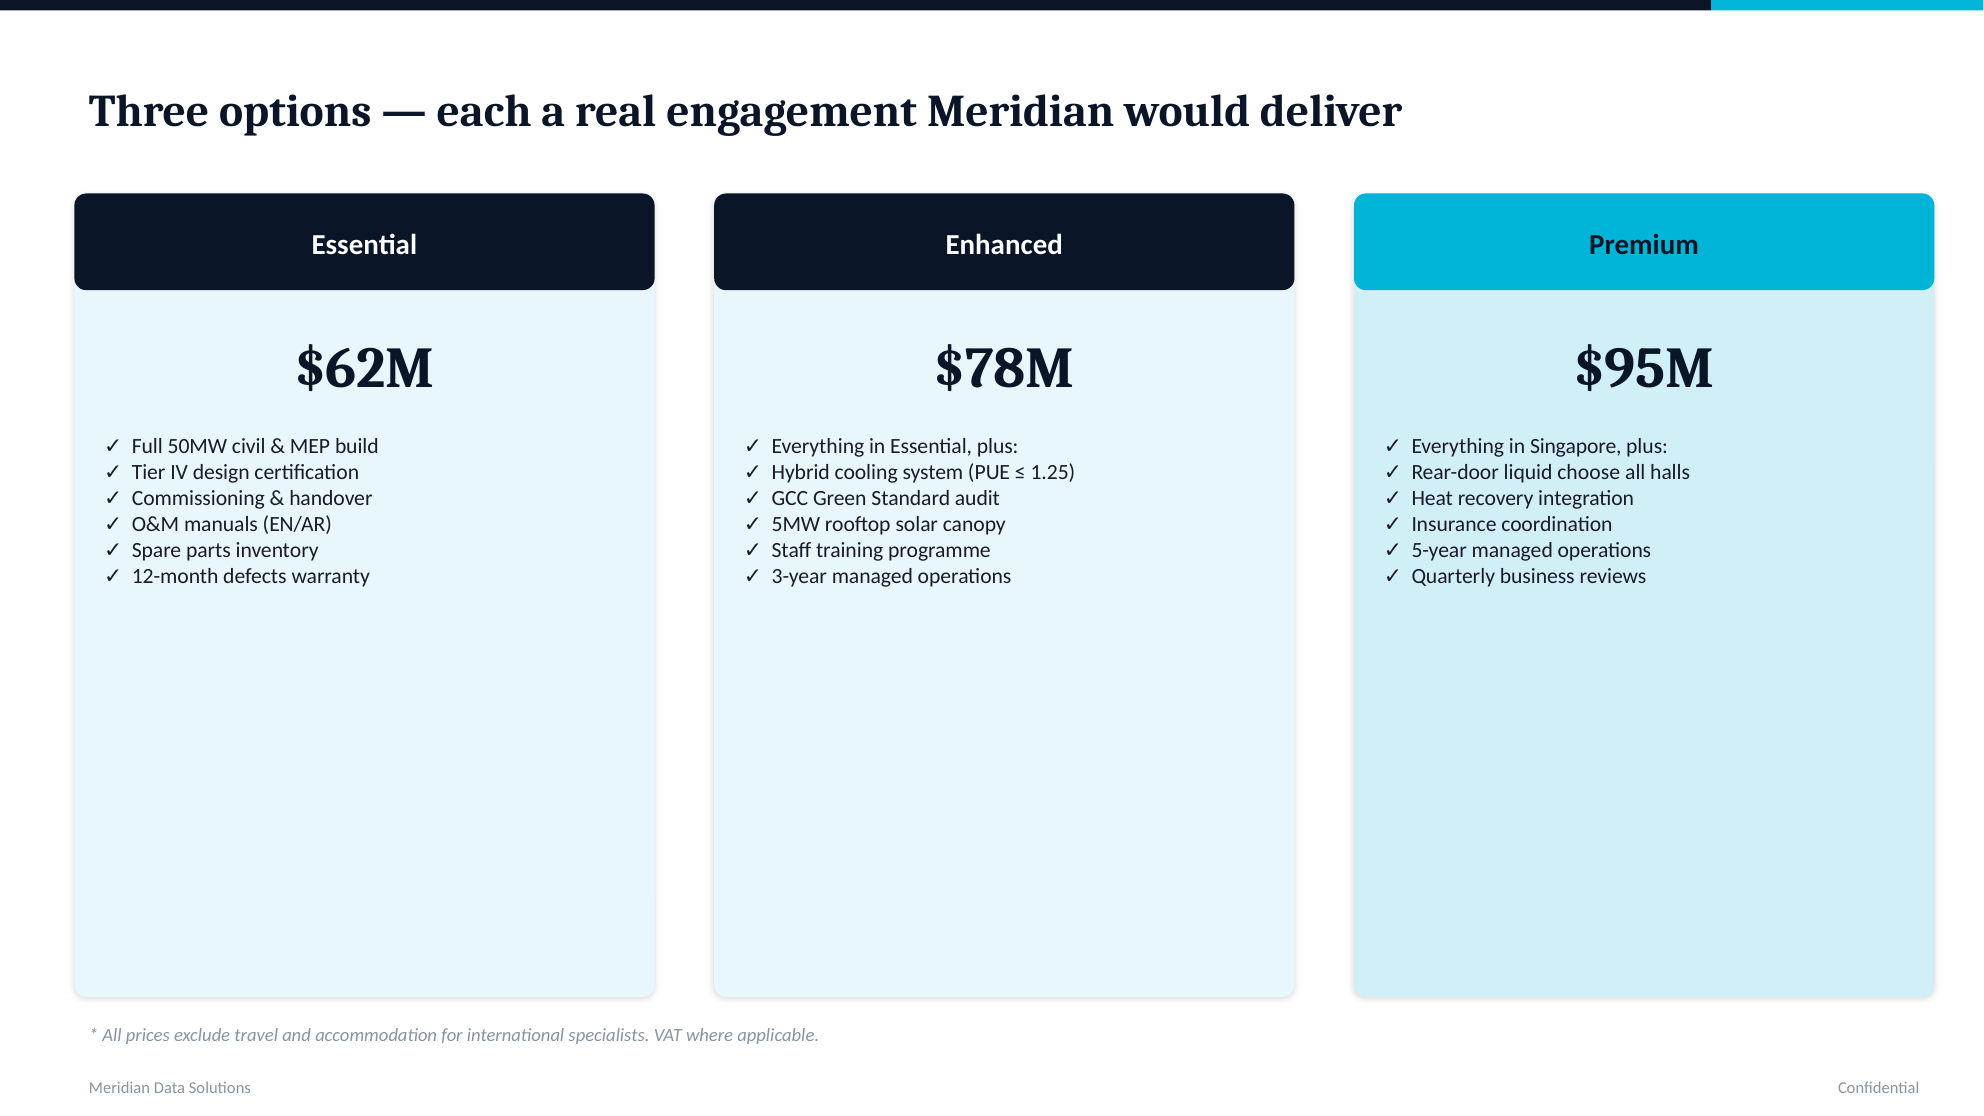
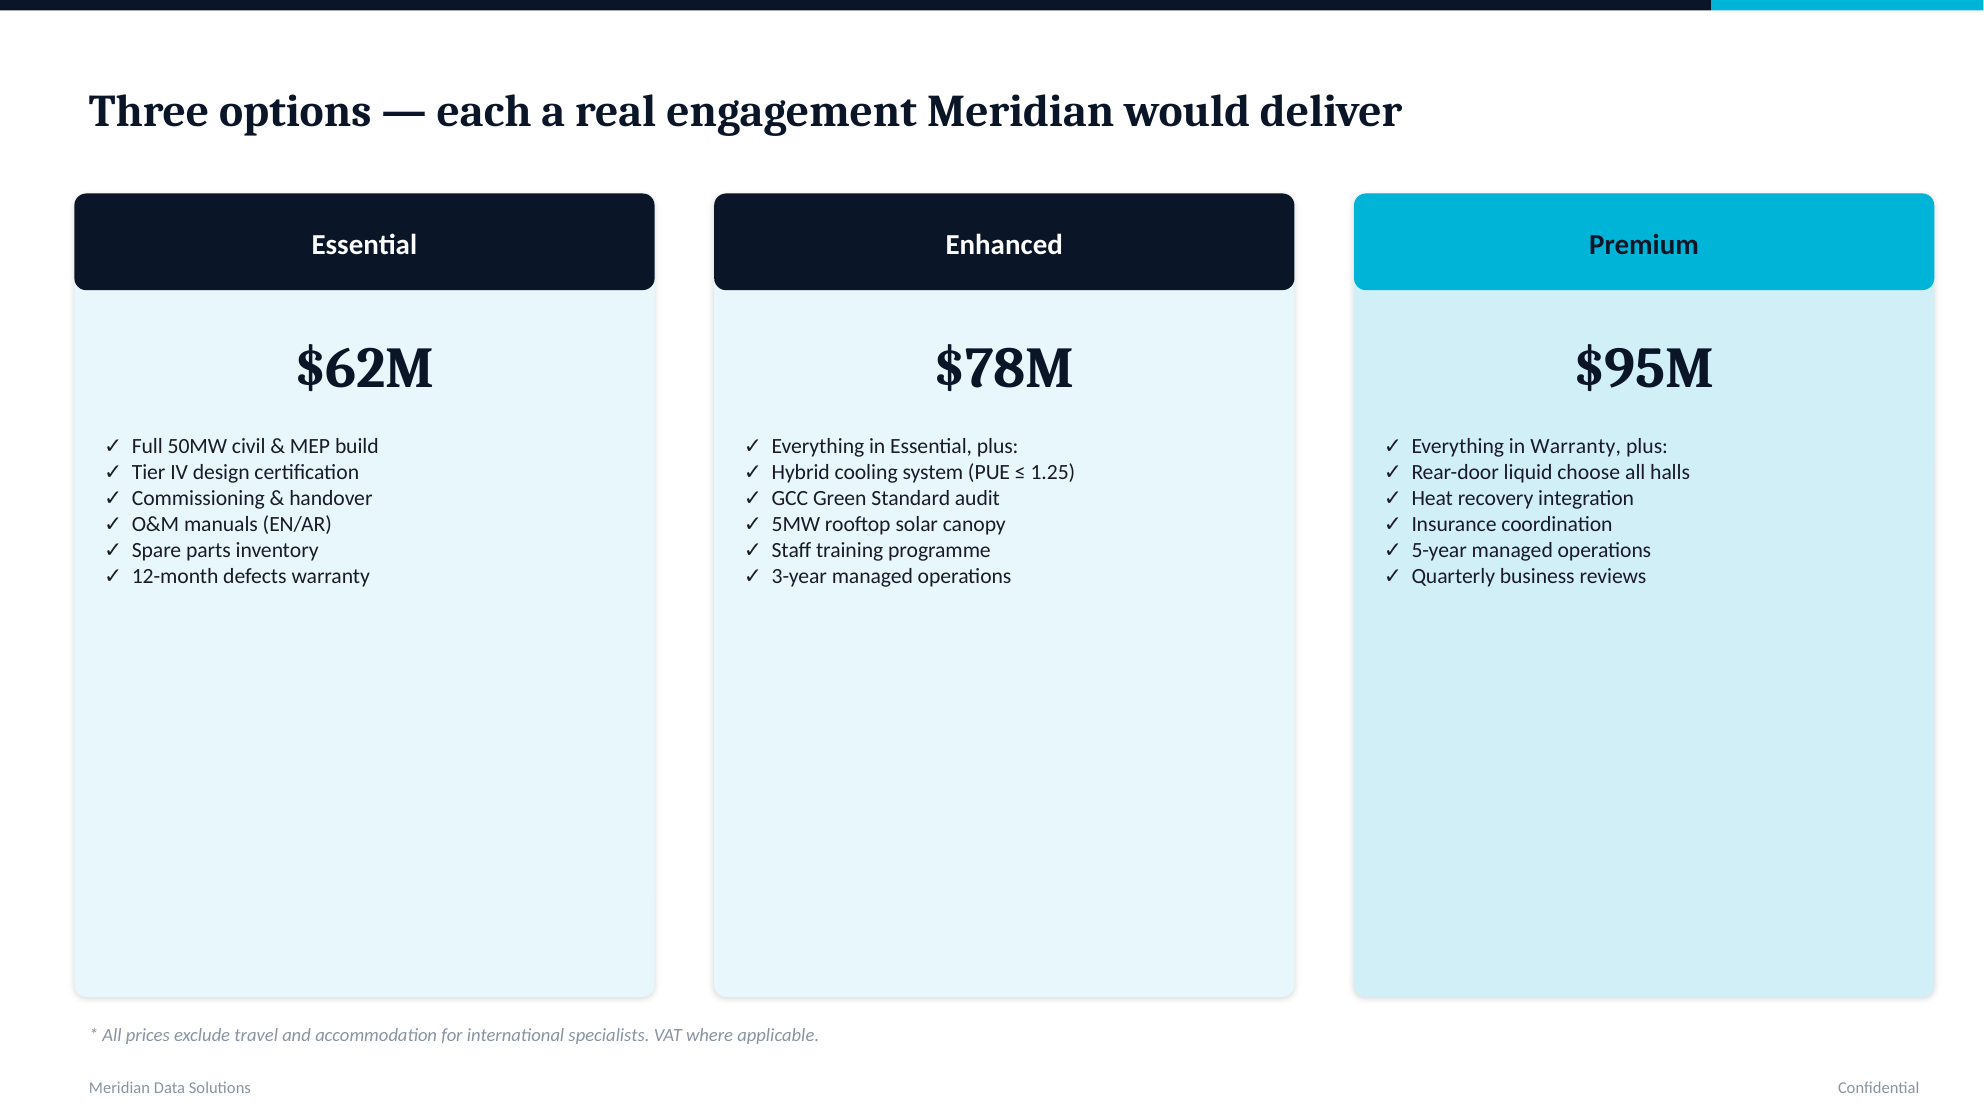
in Singapore: Singapore -> Warranty
